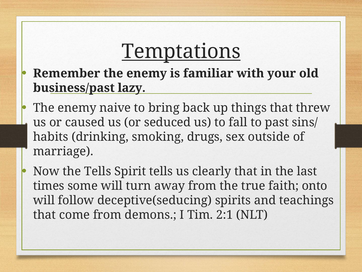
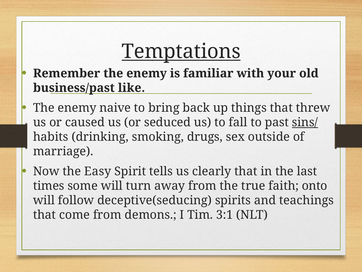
lazy: lazy -> like
sins/ underline: none -> present
the Tells: Tells -> Easy
2:1: 2:1 -> 3:1
